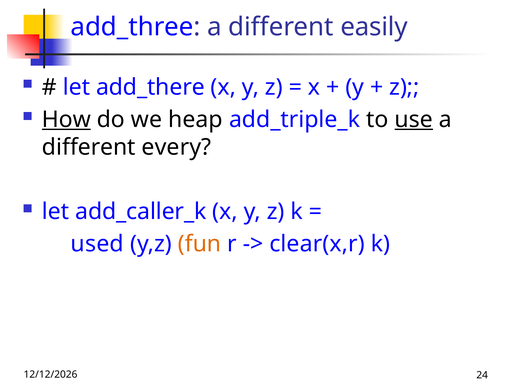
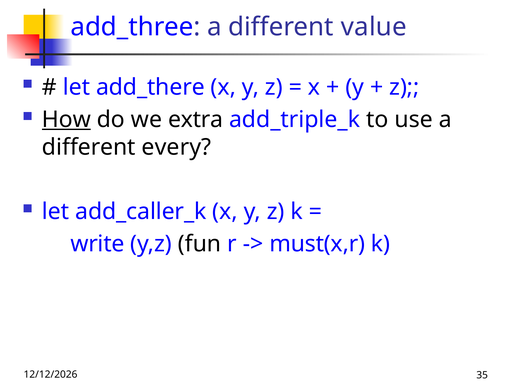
easily: easily -> value
heap: heap -> extra
use underline: present -> none
used: used -> write
fun colour: orange -> black
clear(x,r: clear(x,r -> must(x,r
24: 24 -> 35
